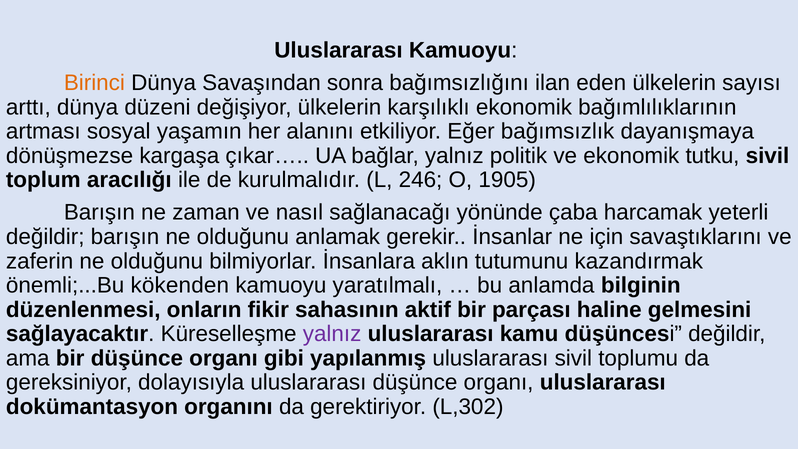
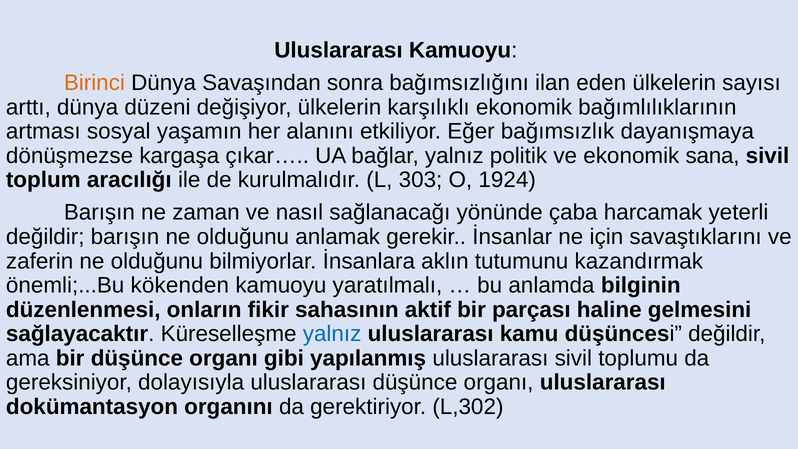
tutku: tutku -> sana
246: 246 -> 303
1905: 1905 -> 1924
yalnız at (332, 334) colour: purple -> blue
